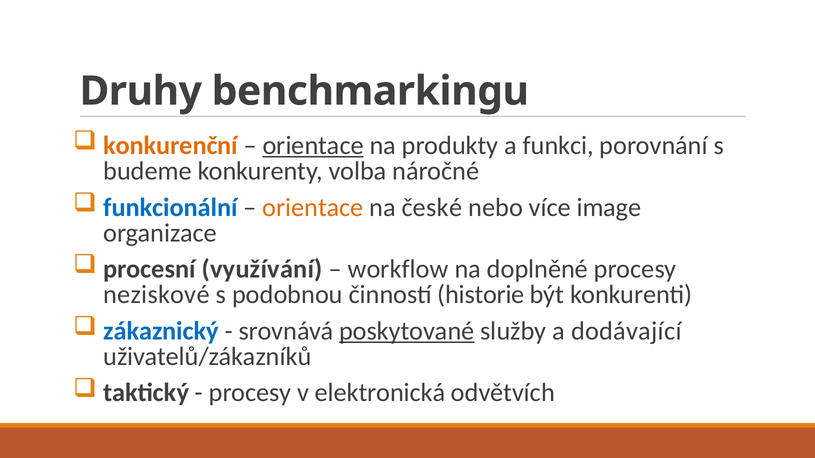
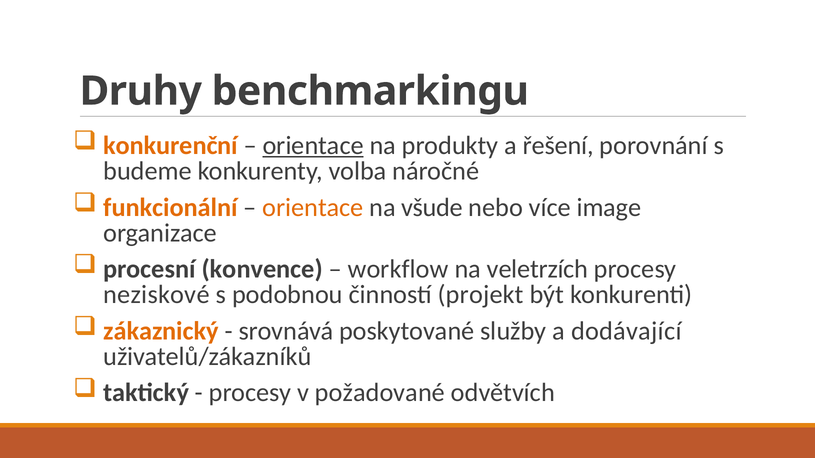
funkci: funkci -> řešení
funkcionální colour: blue -> orange
české: české -> všude
využívání: využívání -> konvence
doplněné: doplněné -> veletrzích
historie: historie -> projekt
zákaznický colour: blue -> orange
poskytované underline: present -> none
elektronická: elektronická -> požadované
